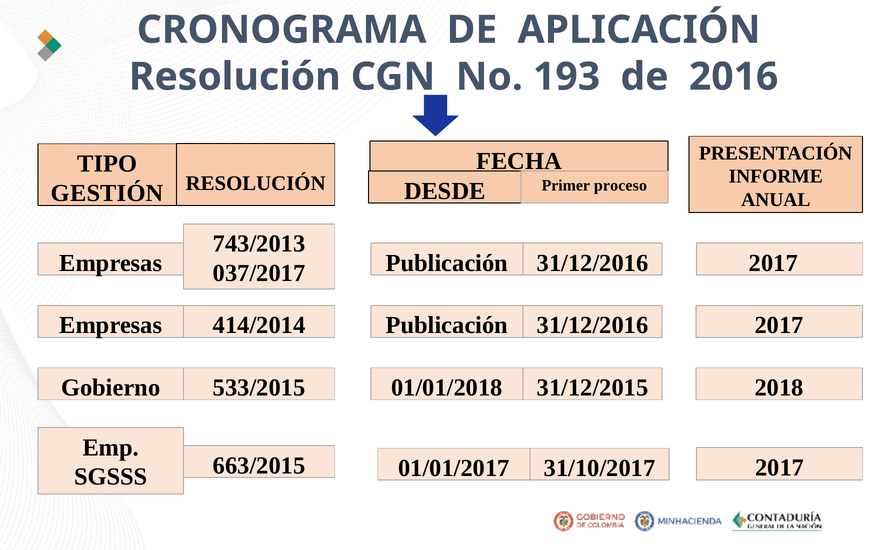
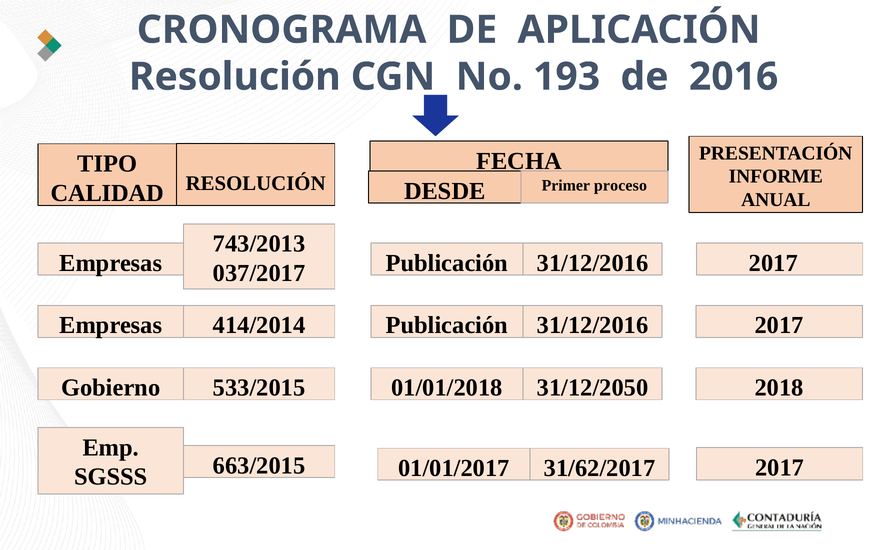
GESTIÓN: GESTIÓN -> CALIDAD
31/12/2015: 31/12/2015 -> 31/12/2050
31/10/2017: 31/10/2017 -> 31/62/2017
